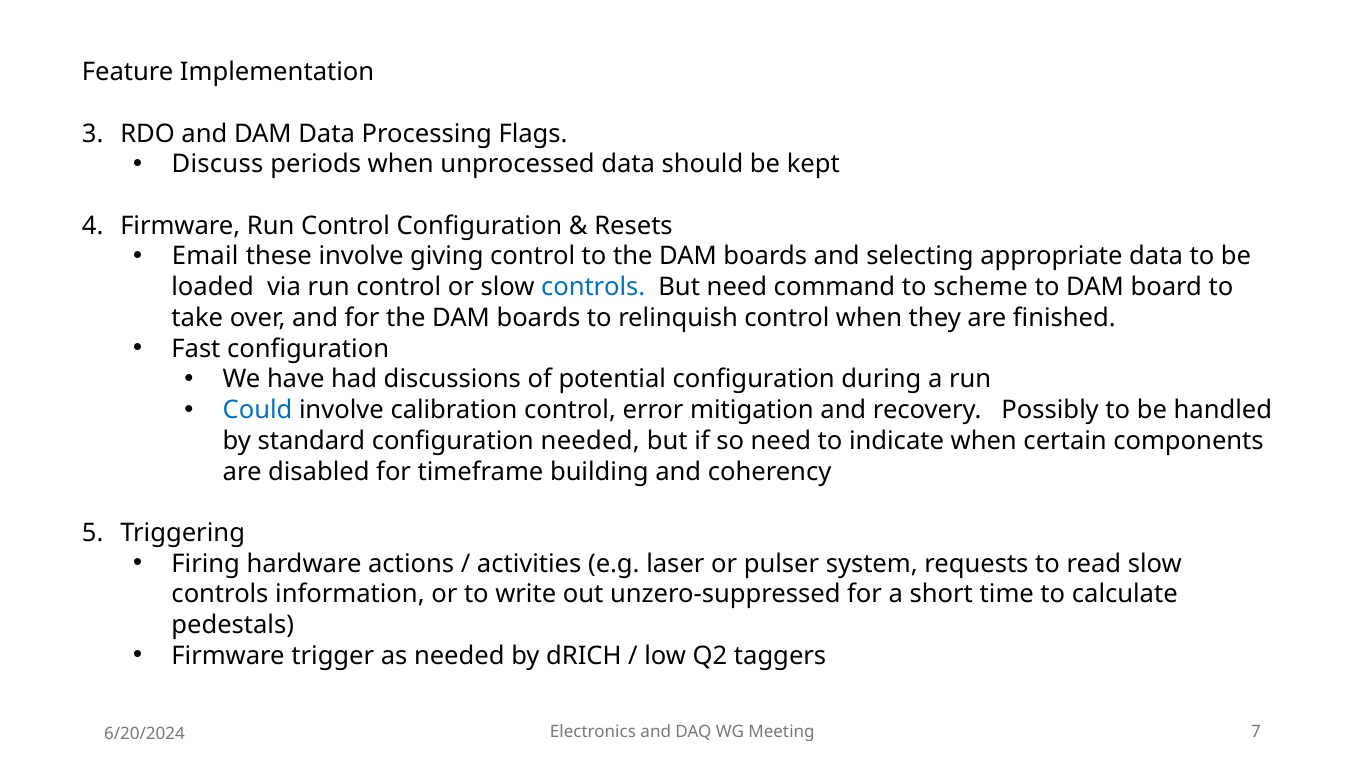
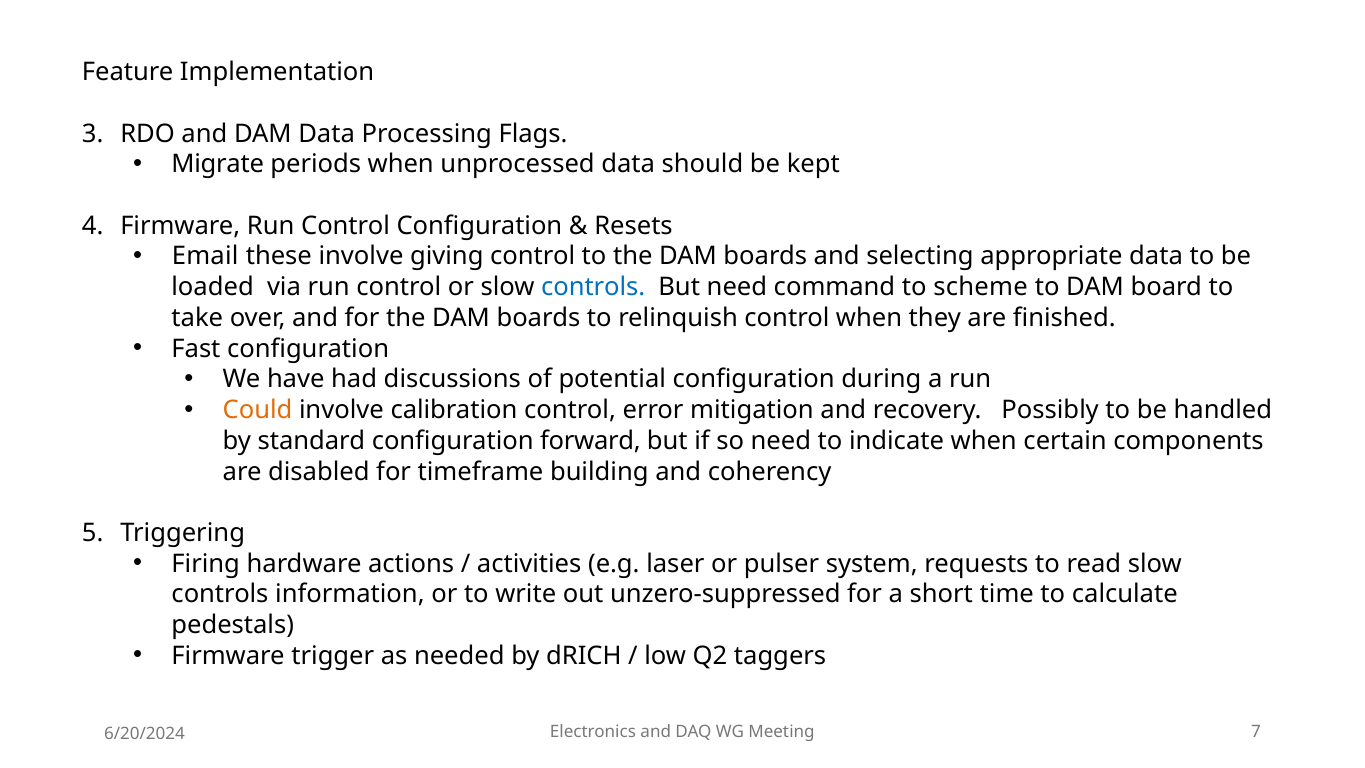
Discuss: Discuss -> Migrate
Could colour: blue -> orange
configuration needed: needed -> forward
